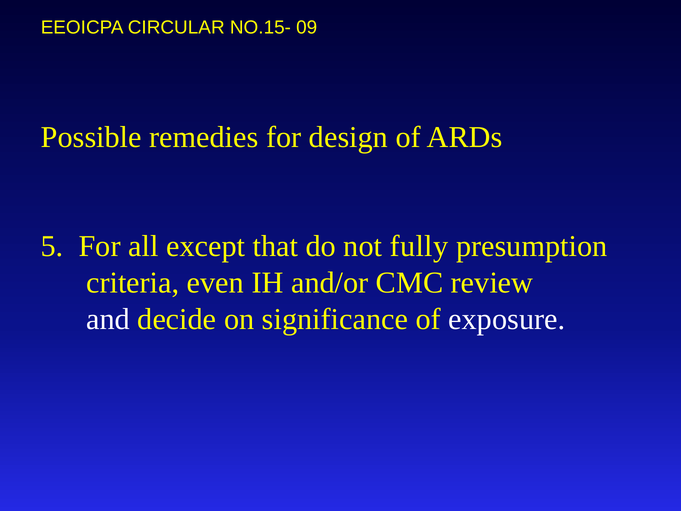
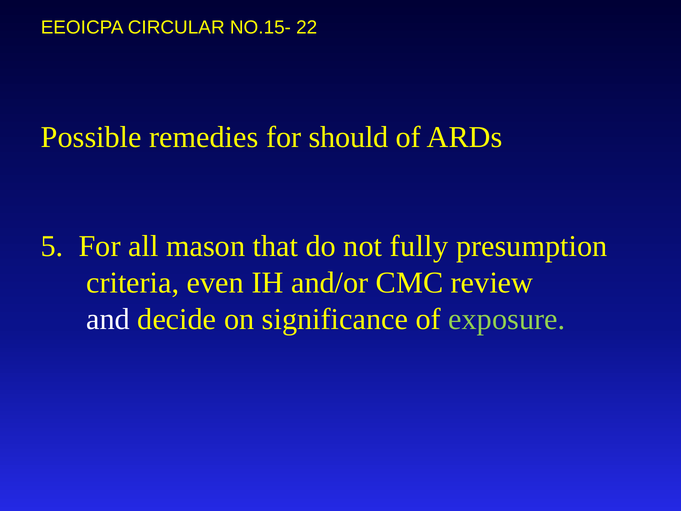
09: 09 -> 22
design: design -> should
except: except -> mason
exposure colour: white -> light green
